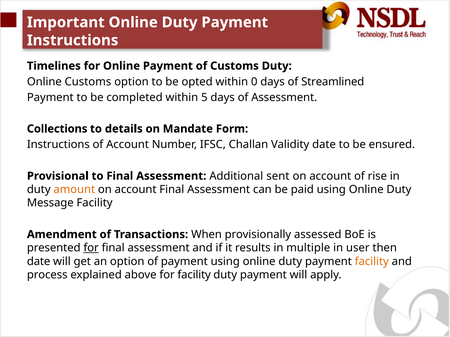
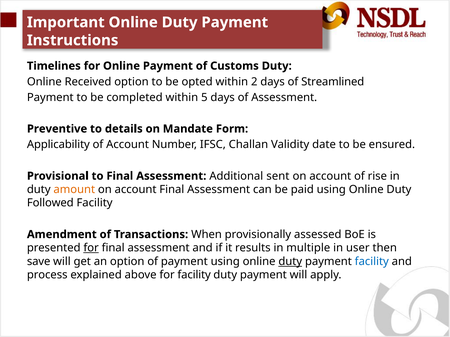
Online Customs: Customs -> Received
0: 0 -> 2
Collections: Collections -> Preventive
Instructions at (58, 145): Instructions -> Applicability
Message: Message -> Followed
date at (39, 262): date -> save
duty at (290, 262) underline: none -> present
facility at (372, 262) colour: orange -> blue
